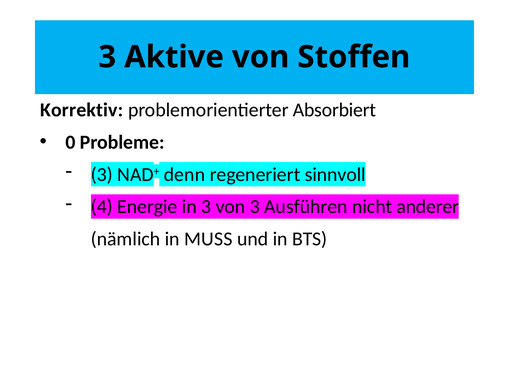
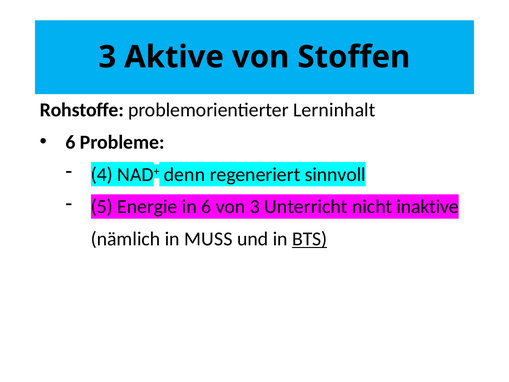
Korrektiv: Korrektiv -> Rohstoffe
Absorbiert: Absorbiert -> Lerninhalt
0 at (70, 142): 0 -> 6
3 at (102, 174): 3 -> 4
4: 4 -> 5
in 3: 3 -> 6
Ausführen: Ausführen -> Unterricht
anderer: anderer -> inaktive
BTS underline: none -> present
